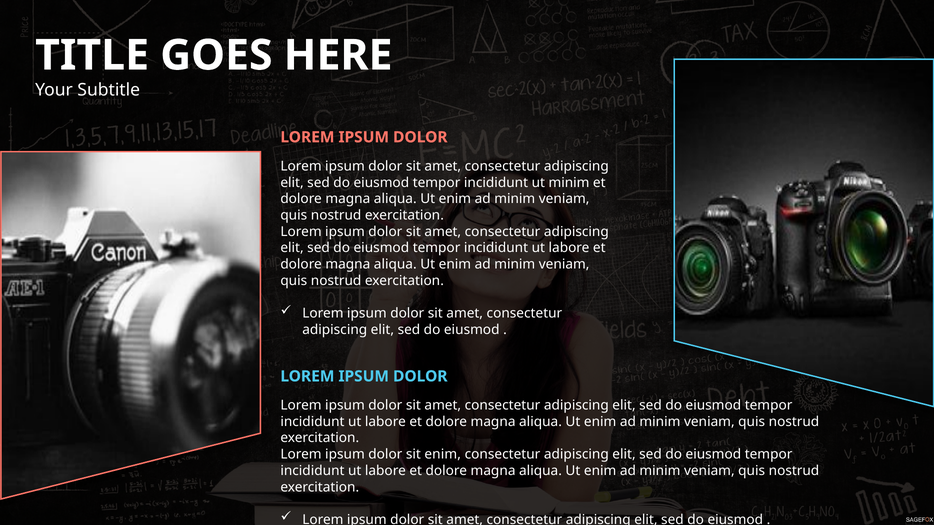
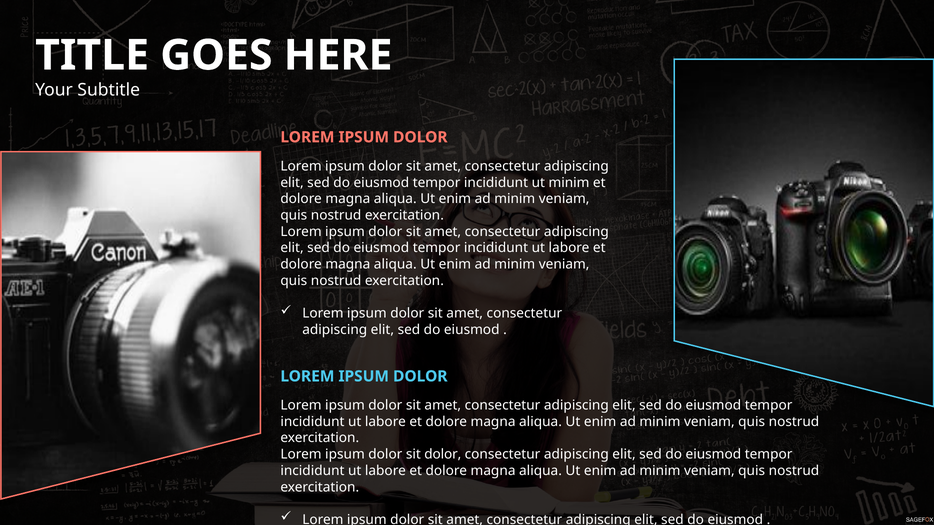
sit enim: enim -> dolor
